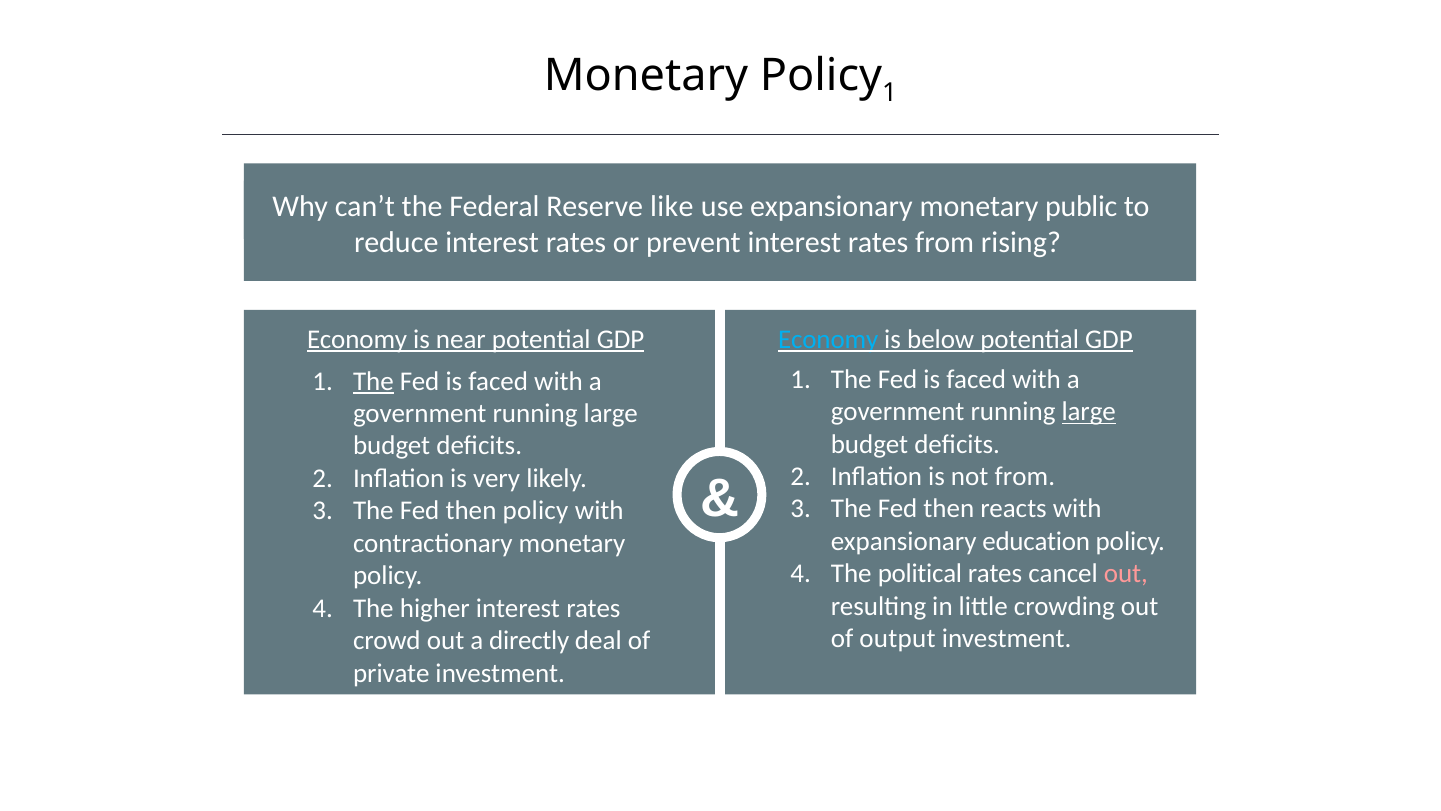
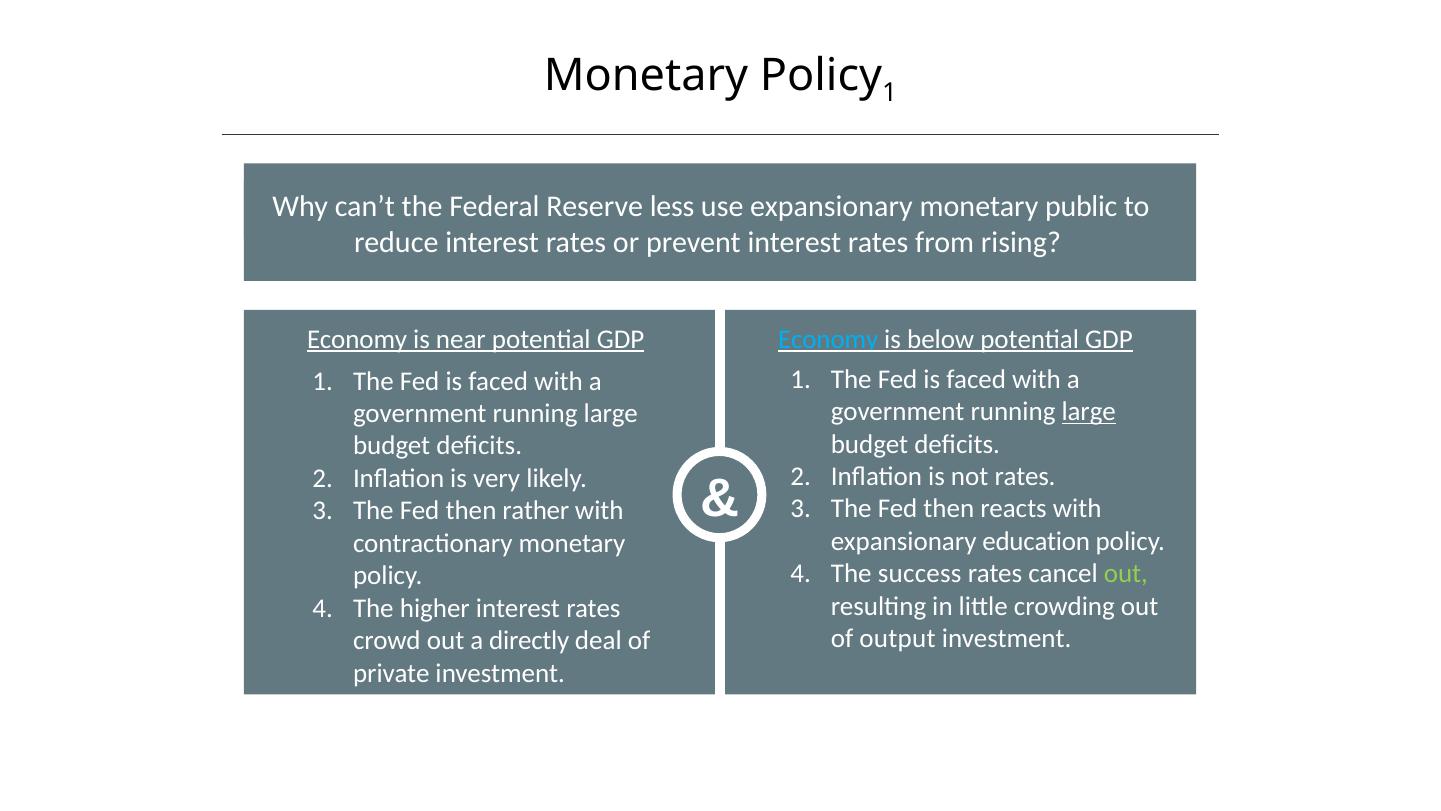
like: like -> less
The at (373, 381) underline: present -> none
not from: from -> rates
then policy: policy -> rather
political: political -> success
out at (1126, 574) colour: pink -> light green
